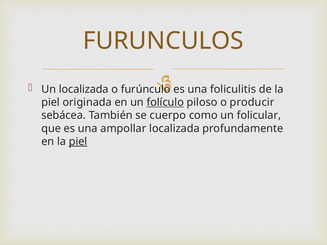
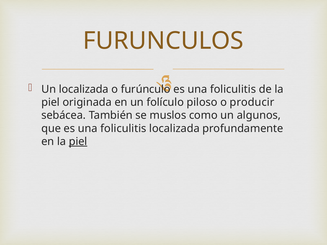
folículo underline: present -> none
cuerpo: cuerpo -> muslos
folicular: folicular -> algunos
que es una ampollar: ampollar -> foliculitis
